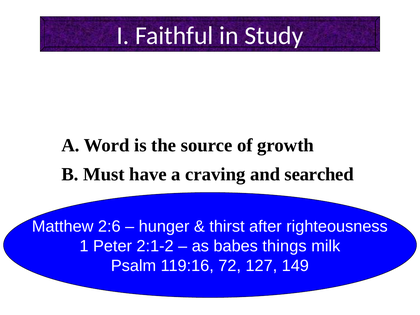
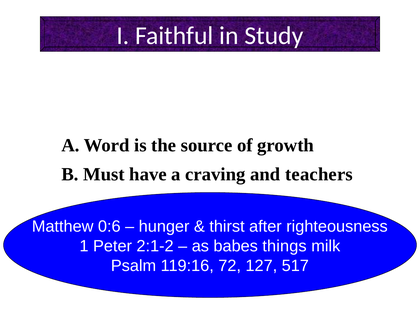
searched: searched -> teachers
2:6: 2:6 -> 0:6
149: 149 -> 517
